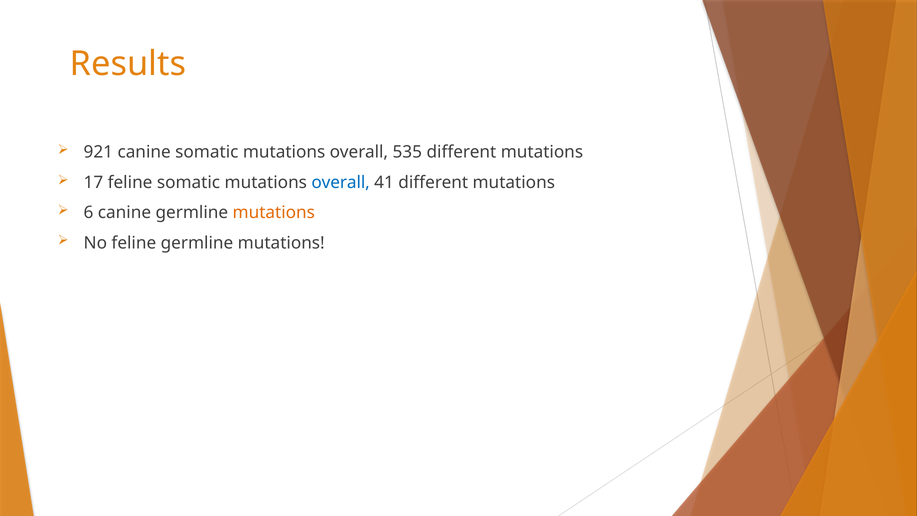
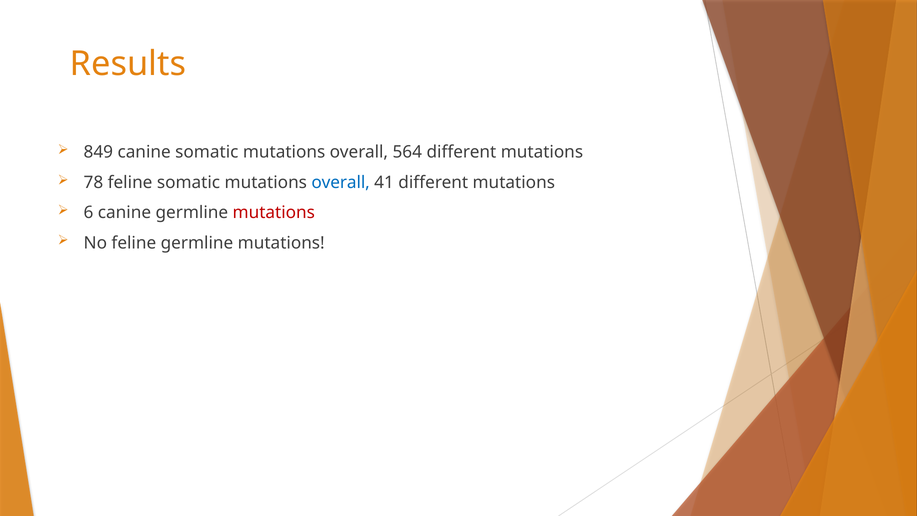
921: 921 -> 849
535: 535 -> 564
17: 17 -> 78
mutations at (274, 213) colour: orange -> red
